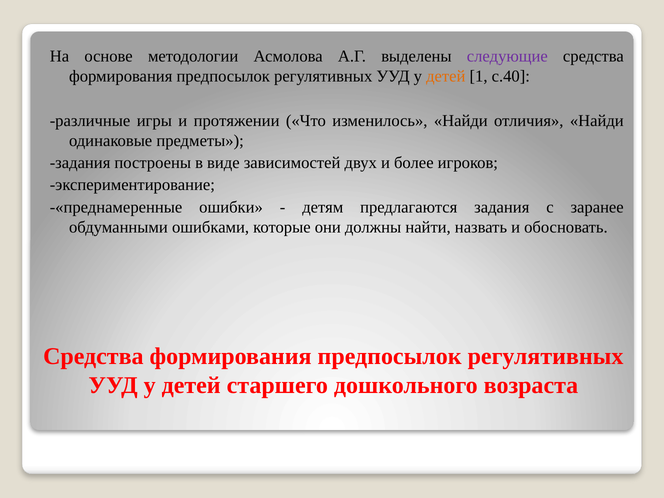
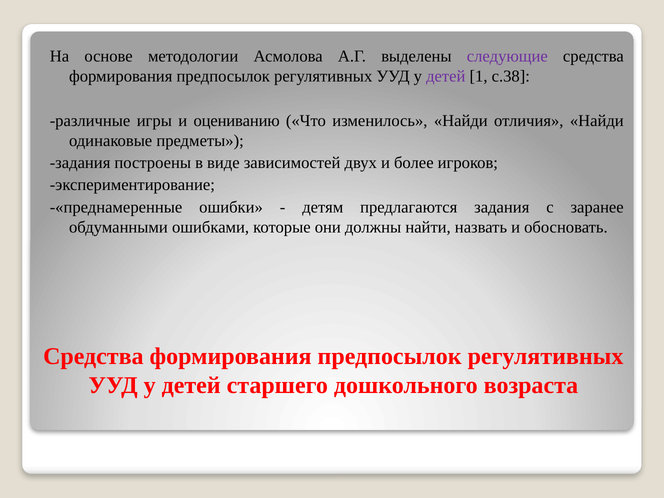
детей at (446, 76) colour: orange -> purple
с.40: с.40 -> с.38
протяжении: протяжении -> оцениванию
